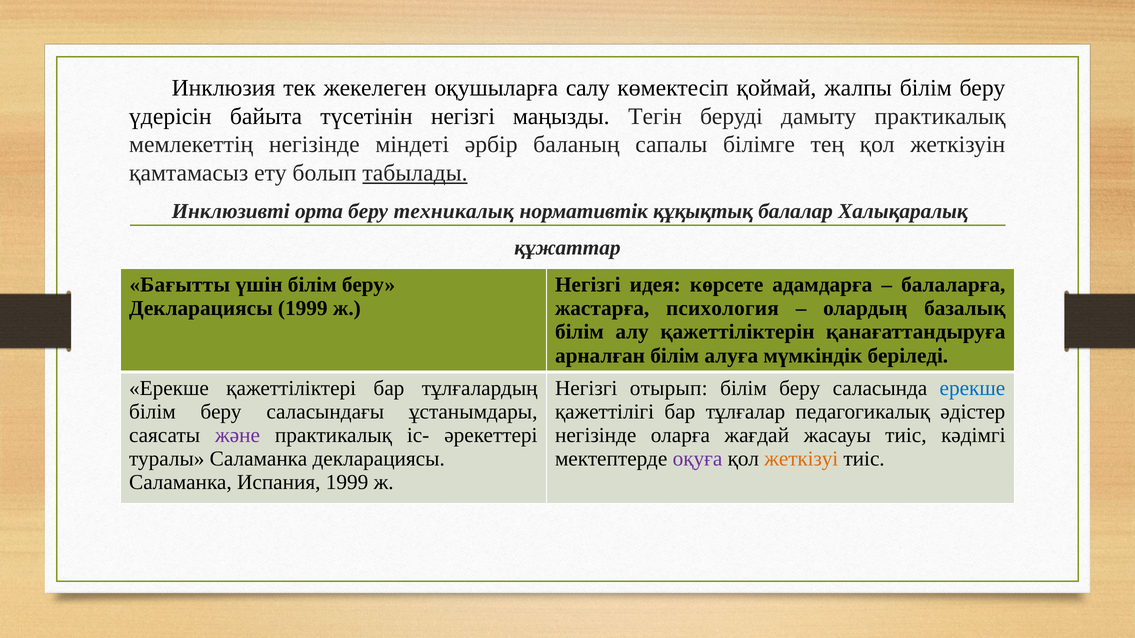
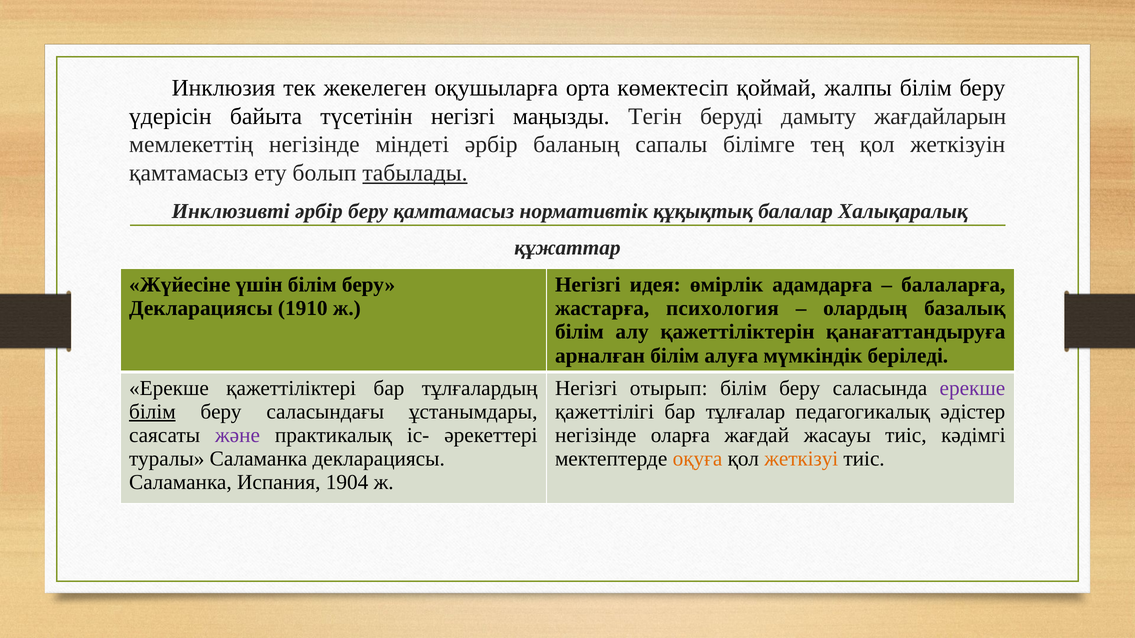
салу: салу -> орта
дамыту практикалық: практикалық -> жағдайларын
Инклюзивті орта: орта -> әрбір
беру техникалық: техникалық -> қамтамасыз
Бағытты: Бағытты -> Жүйесіне
көрсете: көрсете -> өмірлік
Декларациясы 1999: 1999 -> 1910
ерекше at (972, 388) colour: blue -> purple
білім at (152, 412) underline: none -> present
оқуға colour: purple -> orange
Испания 1999: 1999 -> 1904
